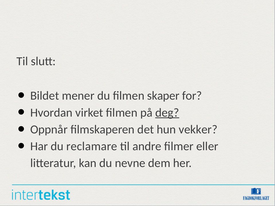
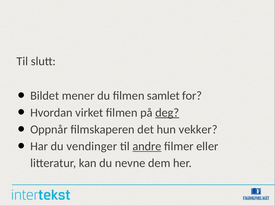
skaper: skaper -> samlet
reclamare: reclamare -> vendinger
andre underline: none -> present
